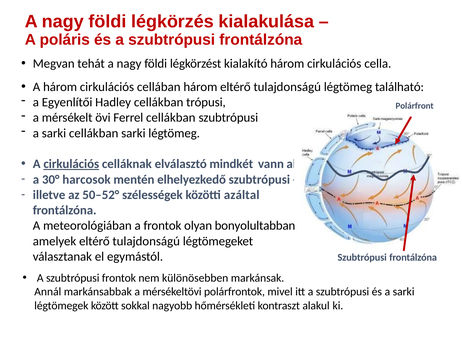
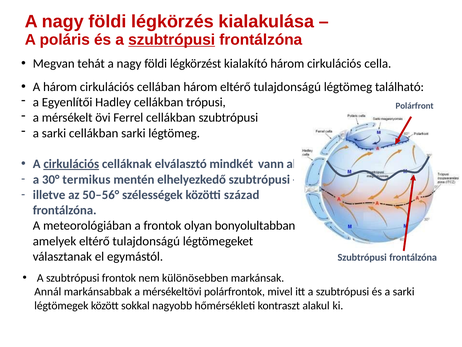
szubtrópusi at (172, 40) underline: none -> present
harcosok: harcosok -> termikus
50–52°: 50–52° -> 50–56°
azáltal: azáltal -> század
